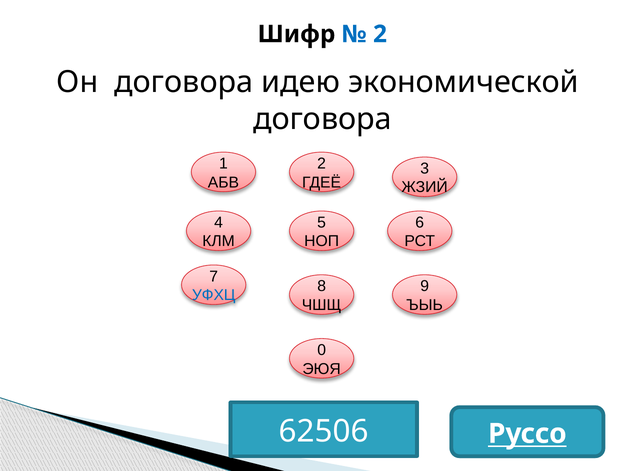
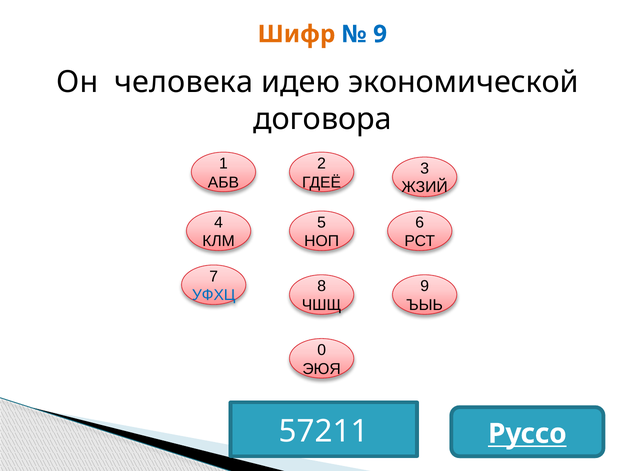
Шифр colour: black -> orange
2 at (380, 34): 2 -> 9
Он договора: договора -> человека
62506: 62506 -> 57211
